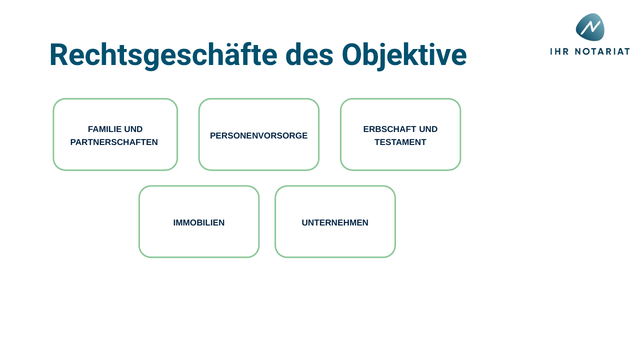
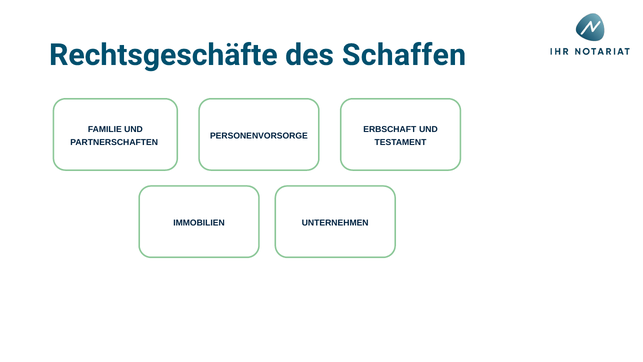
Objektive: Objektive -> Schaffen
